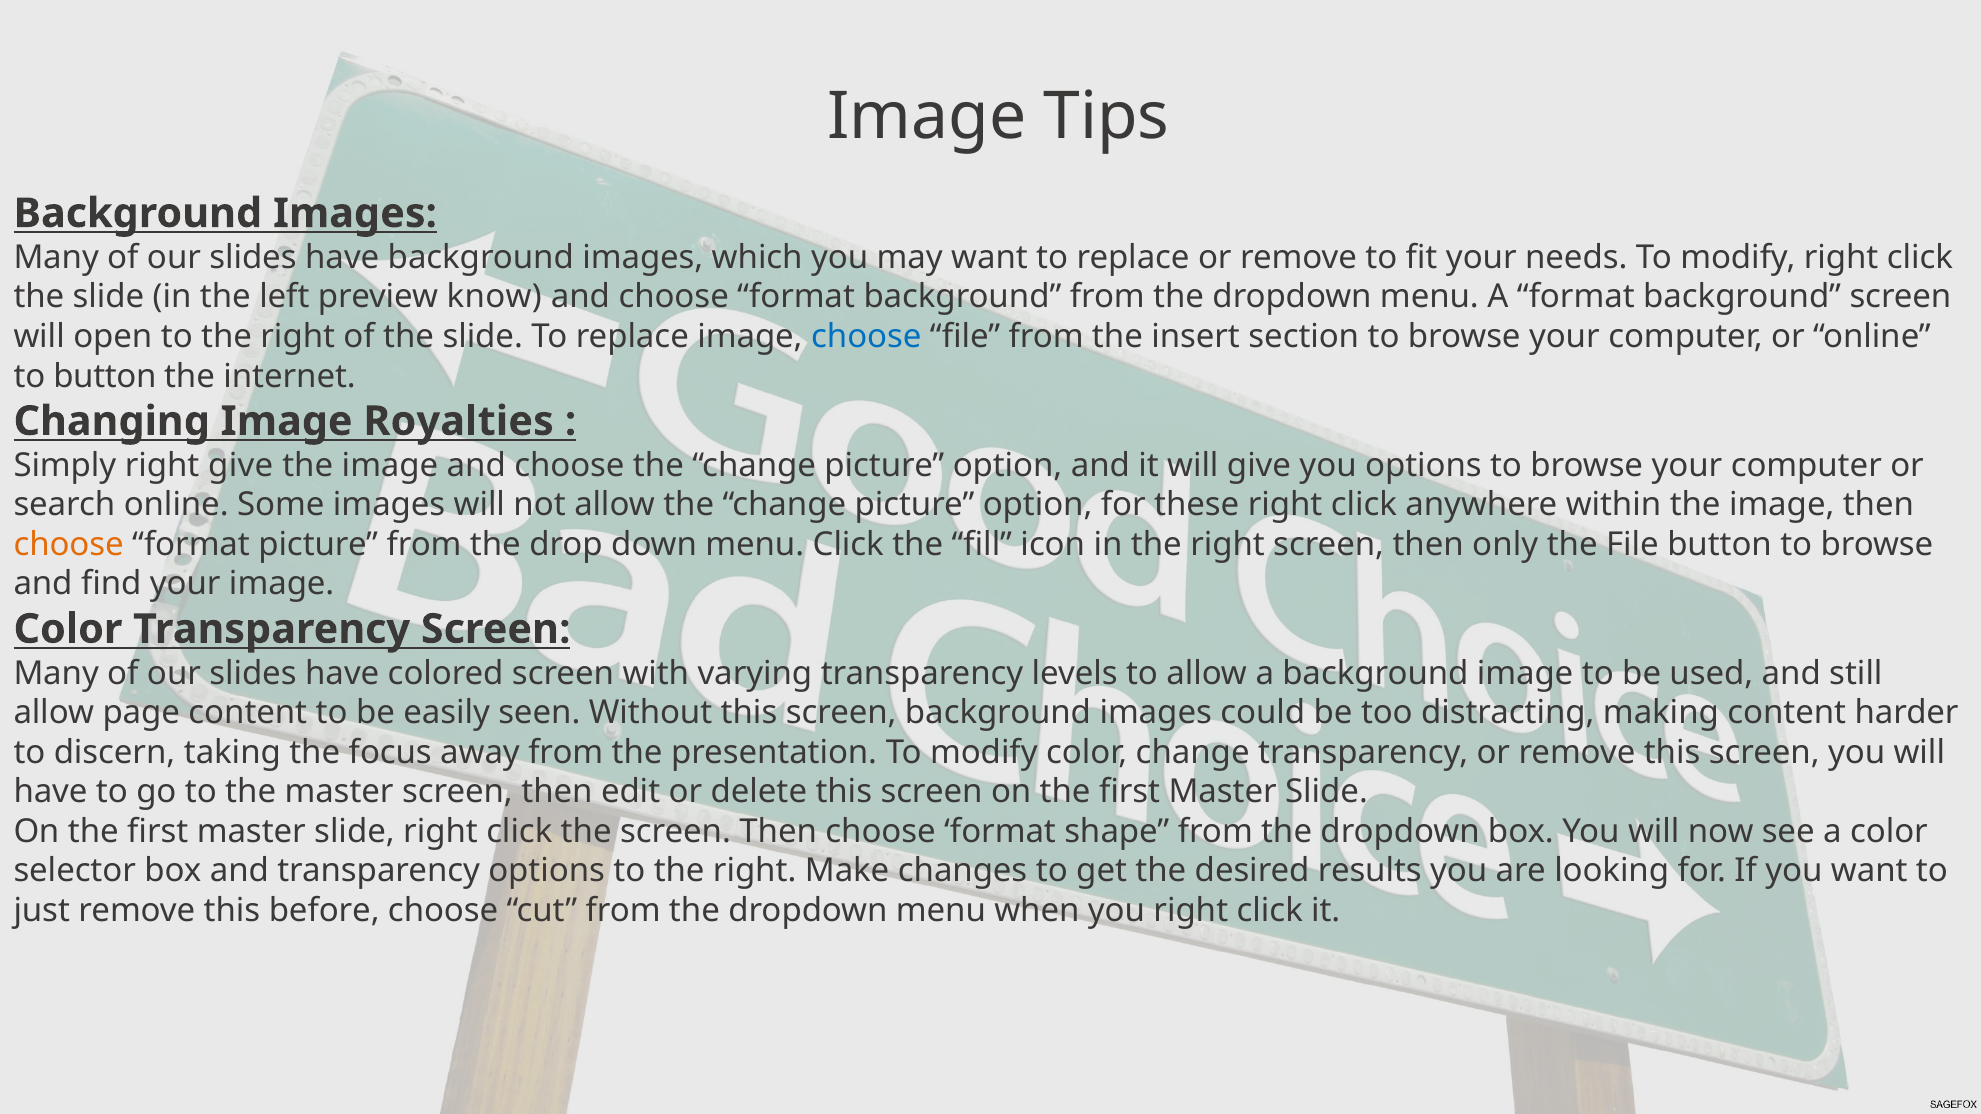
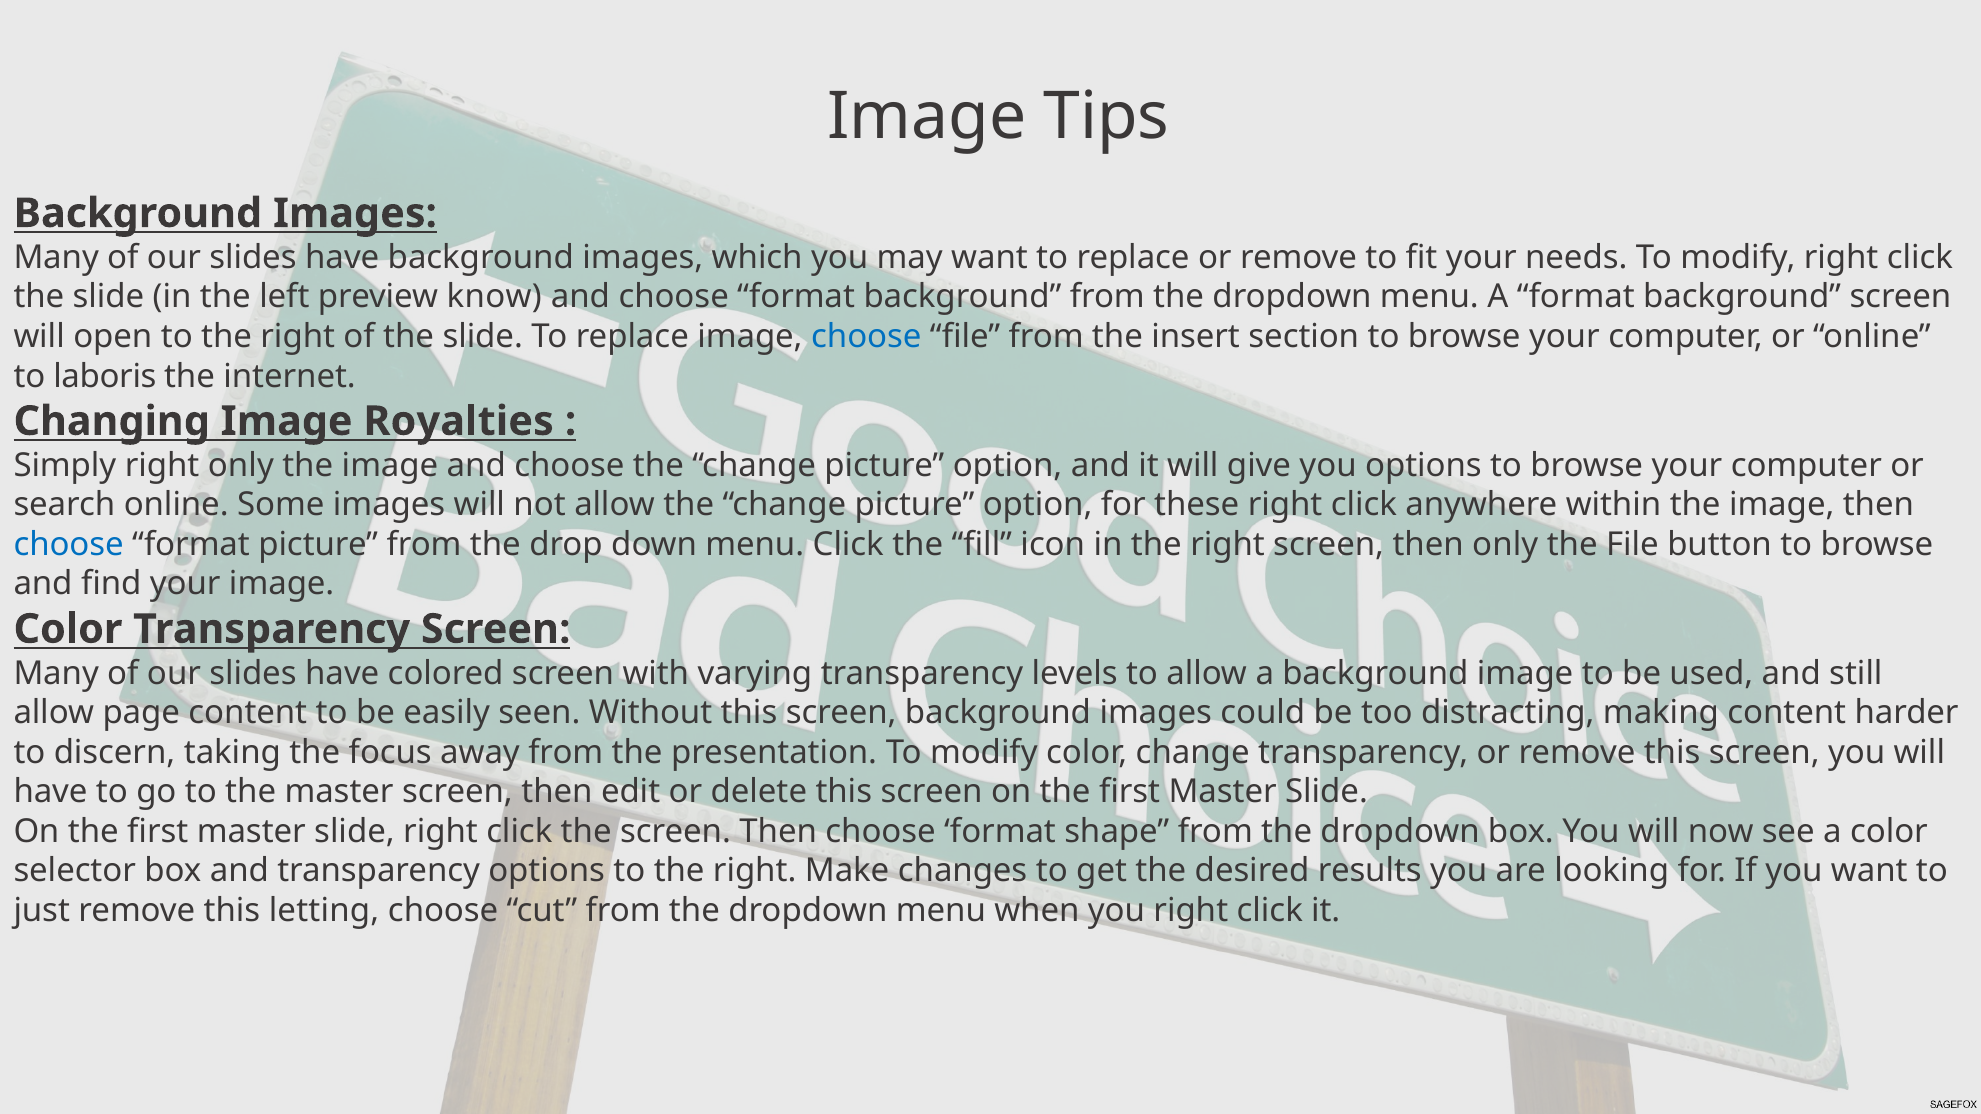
to button: button -> laboris
right give: give -> only
choose at (69, 545) colour: orange -> blue
before: before -> letting
